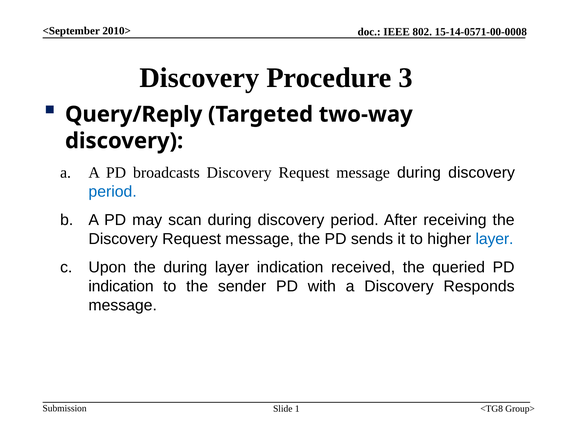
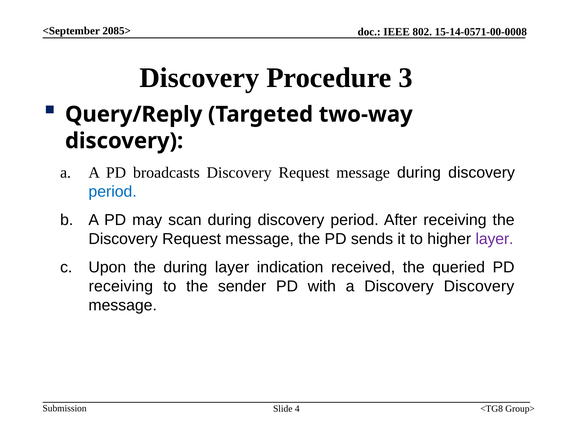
2010>: 2010> -> 2085>
layer at (494, 239) colour: blue -> purple
indication at (121, 286): indication -> receiving
Discovery Responds: Responds -> Discovery
1: 1 -> 4
